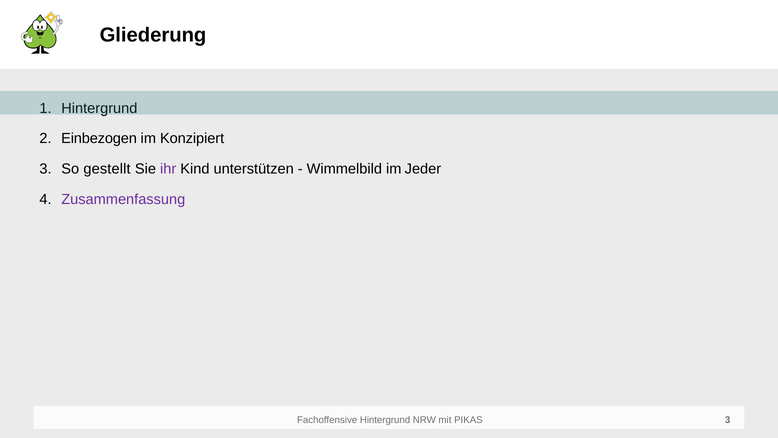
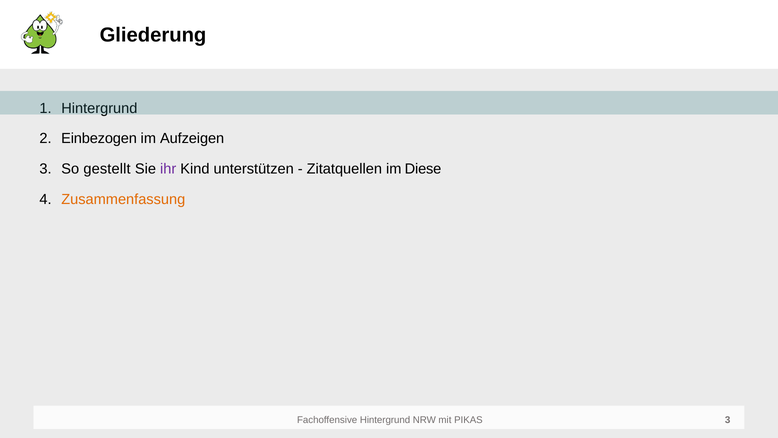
Konzipiert: Konzipiert -> Aufzeigen
Wimmelbild: Wimmelbild -> Zitatquellen
Jeder: Jeder -> Diese
Zusammenfassung colour: purple -> orange
